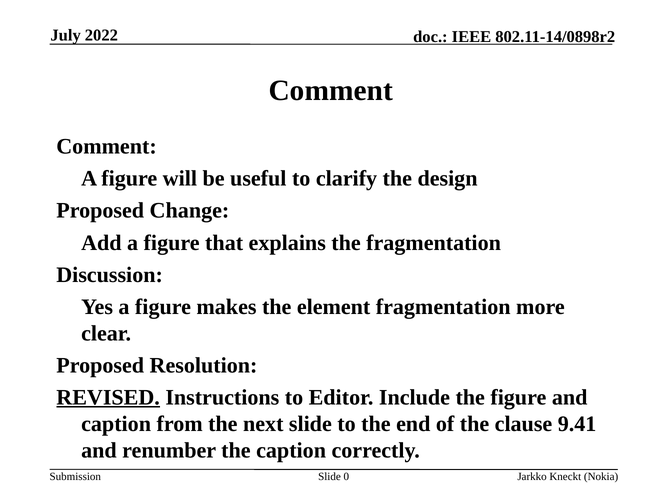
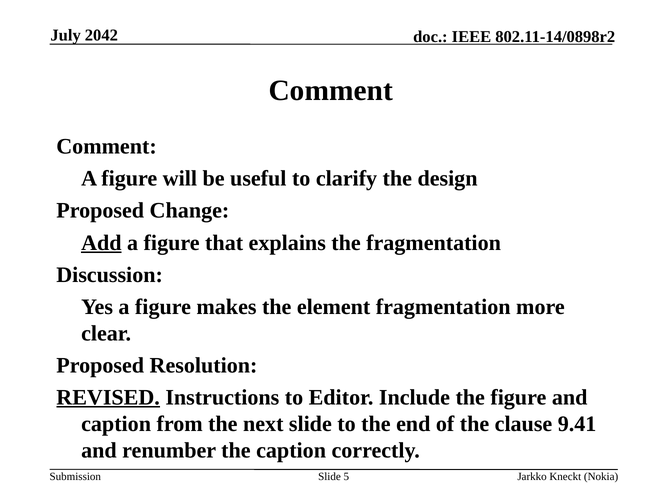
2022: 2022 -> 2042
Add underline: none -> present
0: 0 -> 5
